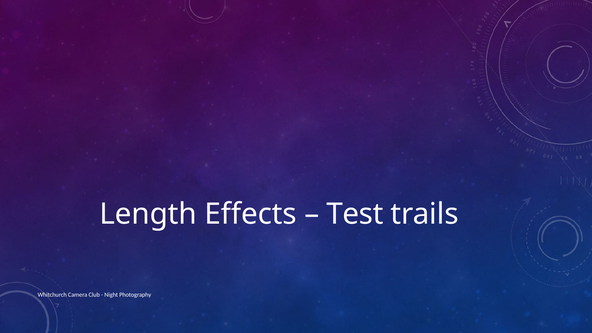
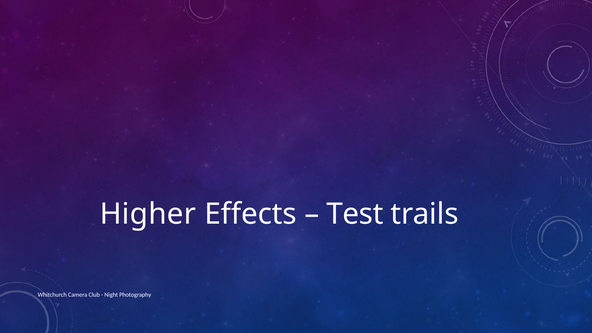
Length: Length -> Higher
